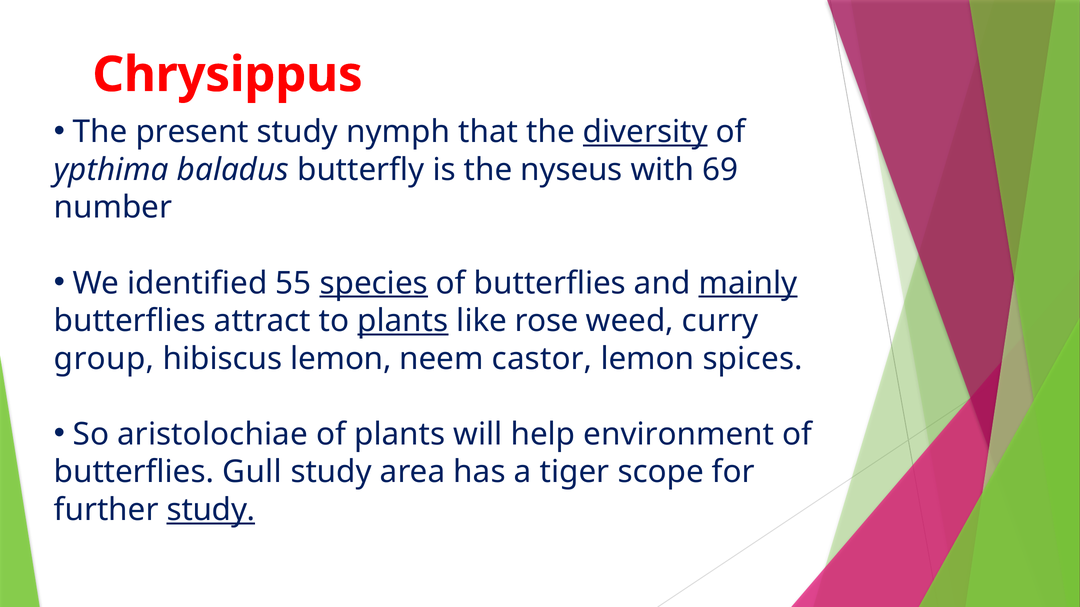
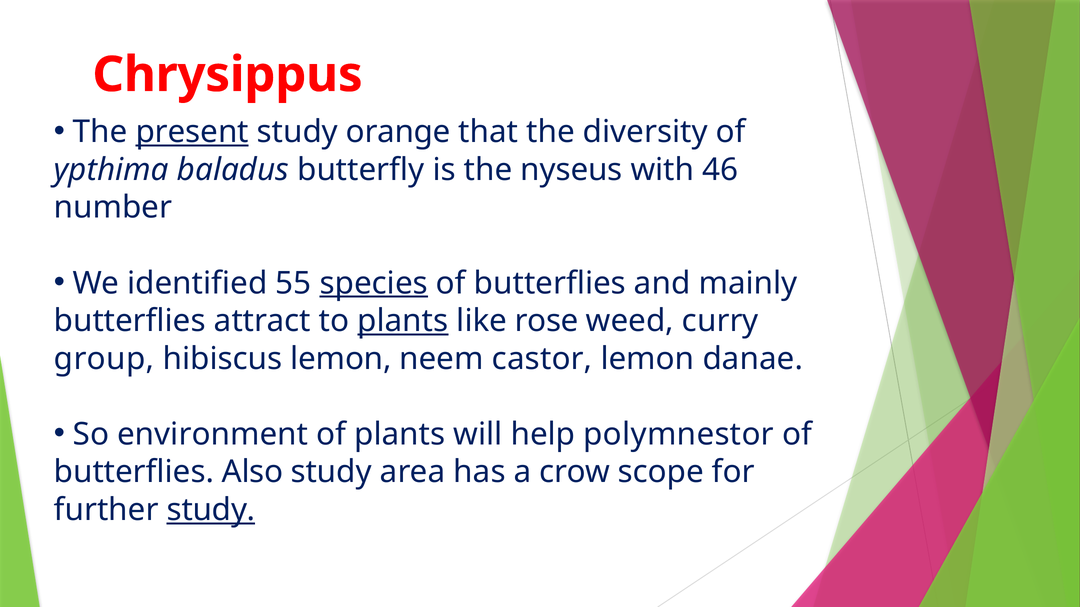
present underline: none -> present
nymph: nymph -> orange
diversity underline: present -> none
69: 69 -> 46
mainly underline: present -> none
spices: spices -> danae
aristolochiae: aristolochiae -> environment
environment: environment -> polymnestor
Gull: Gull -> Also
tiger: tiger -> crow
